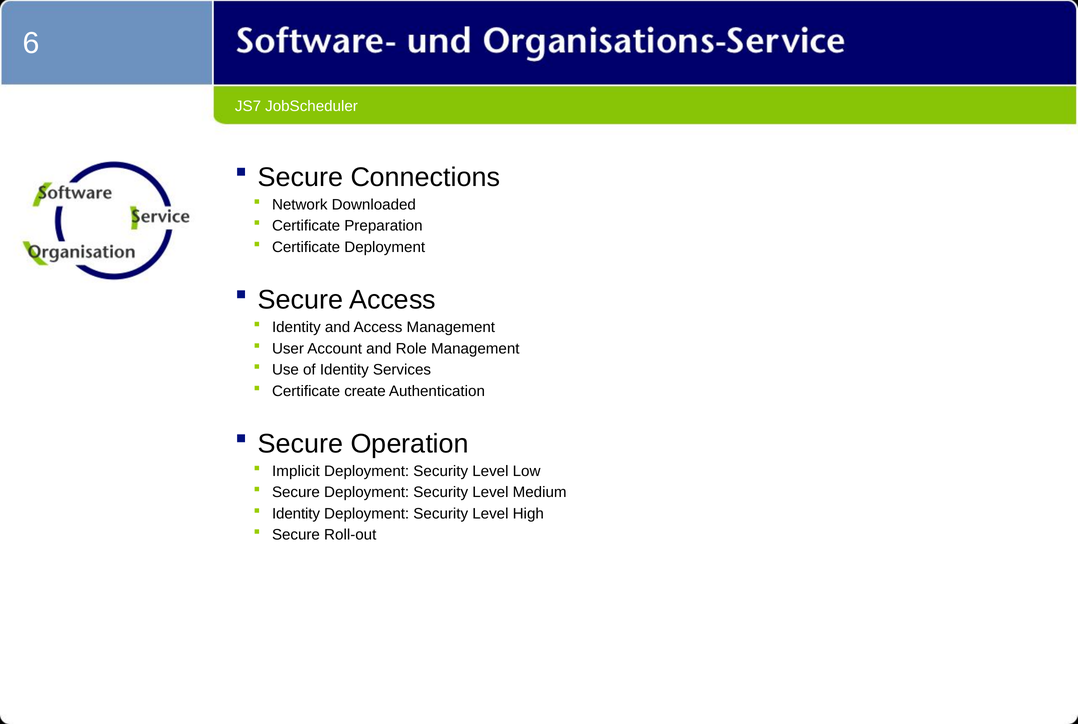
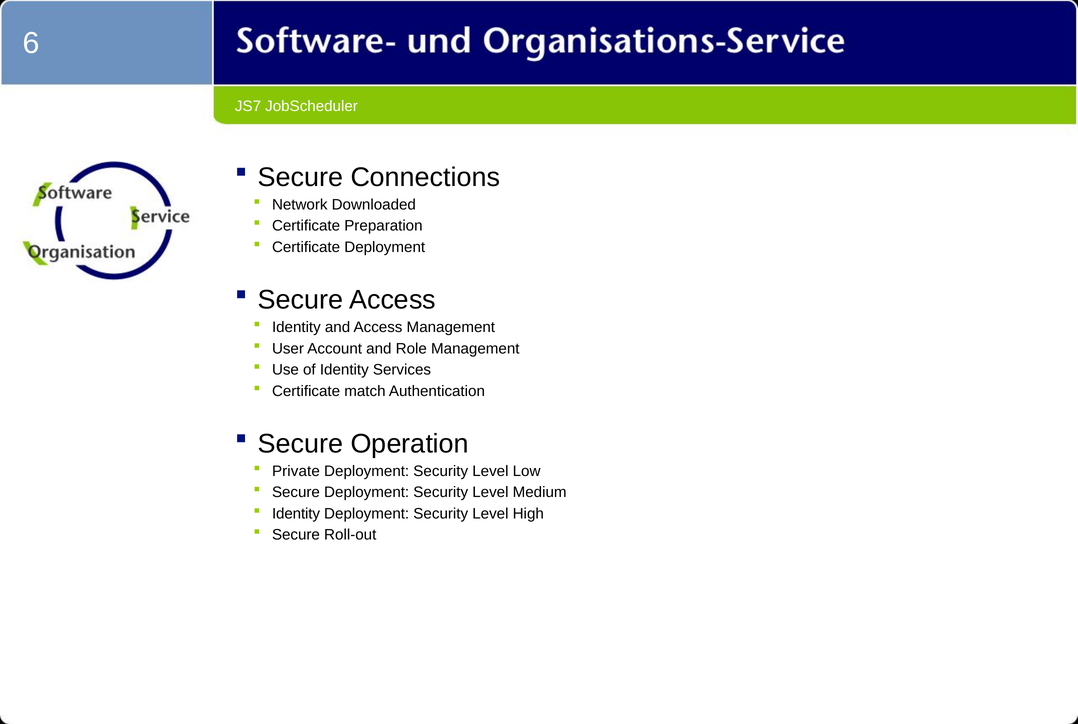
create: create -> match
Implicit: Implicit -> Private
